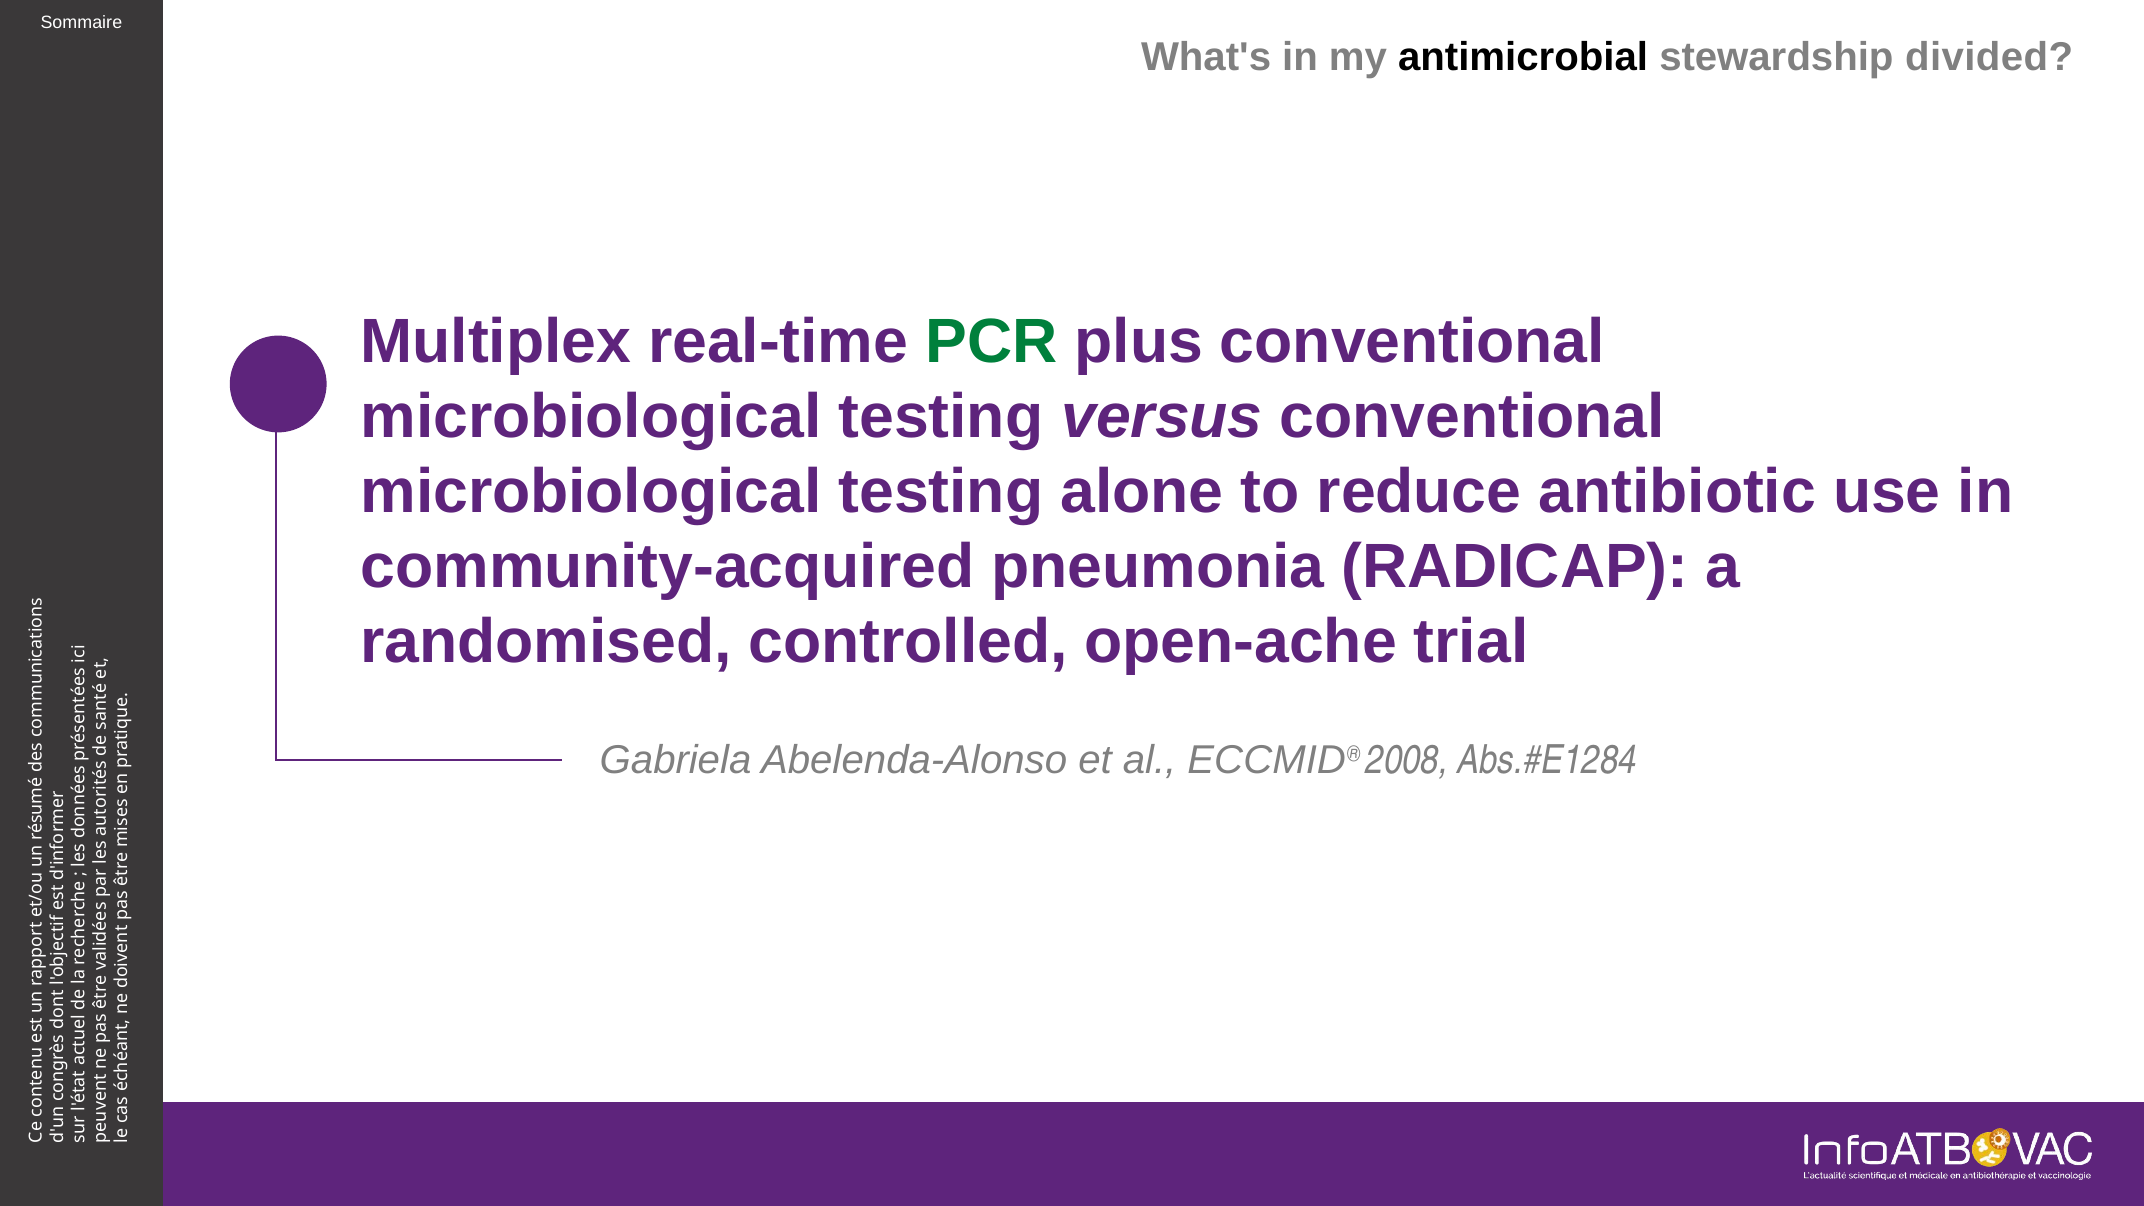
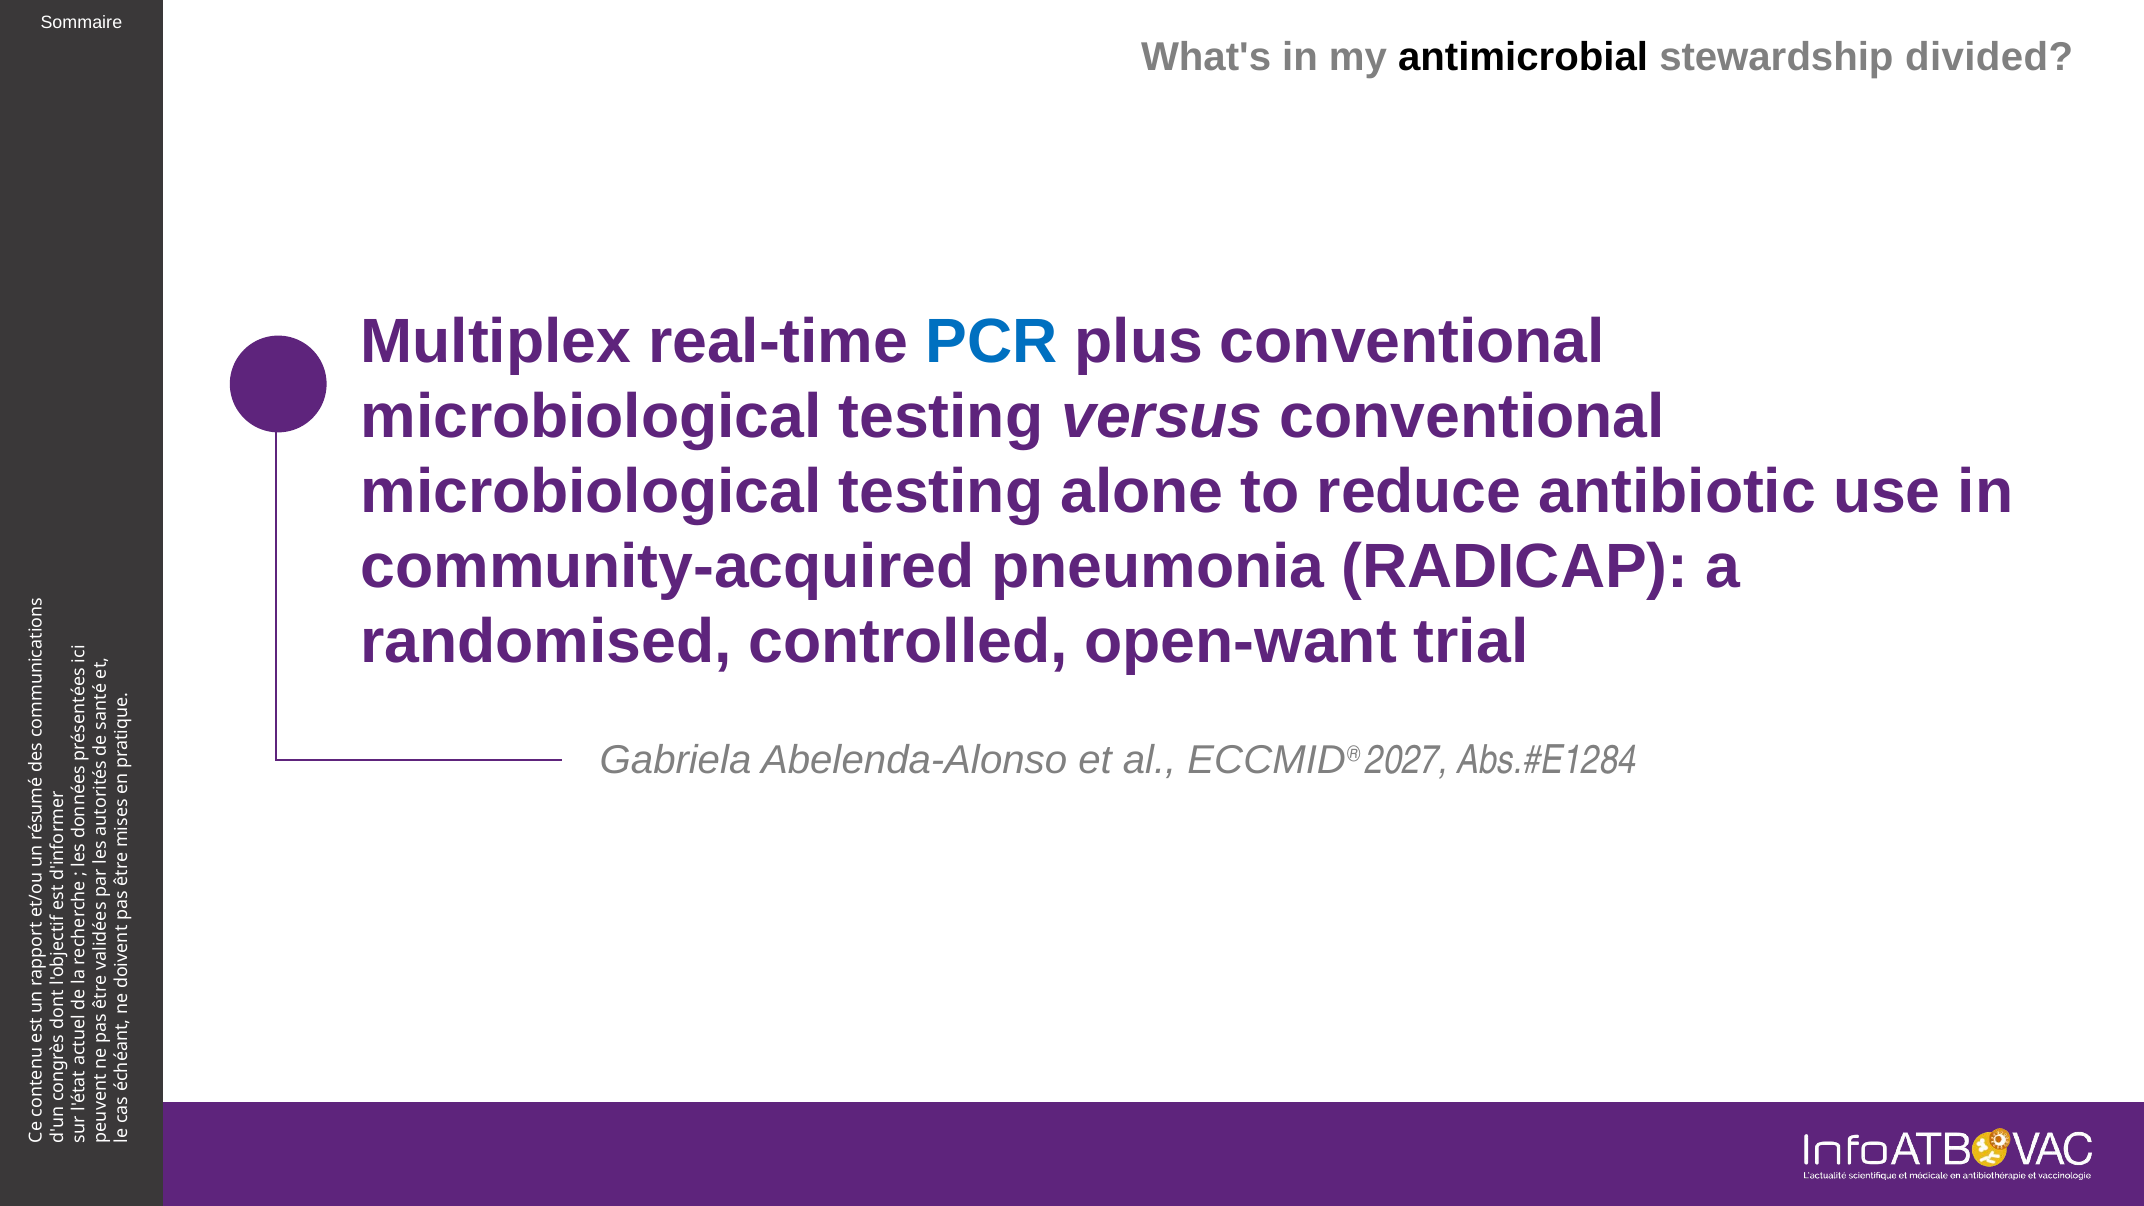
PCR colour: green -> blue
open-ache: open-ache -> open-want
2008: 2008 -> 2027
